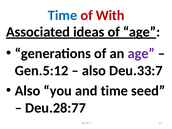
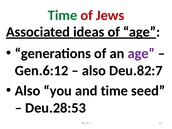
Time at (63, 15) colour: blue -> green
With: With -> Jews
Gen.5:12: Gen.5:12 -> Gen.6:12
Deu.33:7: Deu.33:7 -> Deu.82:7
Deu.28:77: Deu.28:77 -> Deu.28:53
